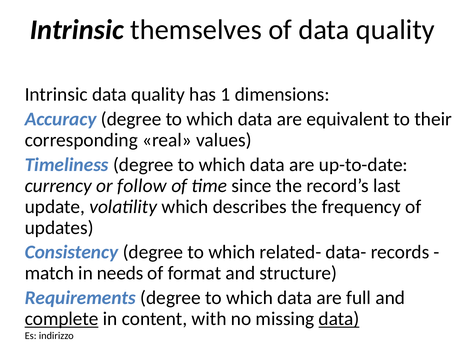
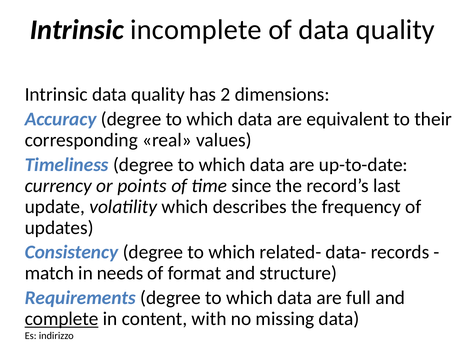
themselves: themselves -> incomplete
1: 1 -> 2
follow: follow -> points
data at (339, 319) underline: present -> none
